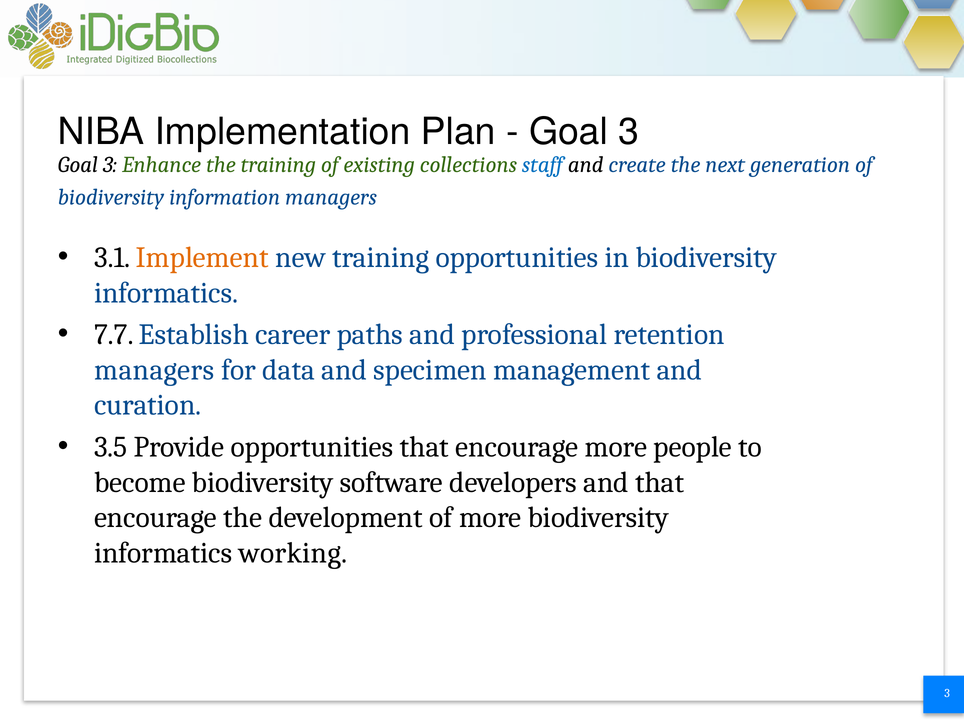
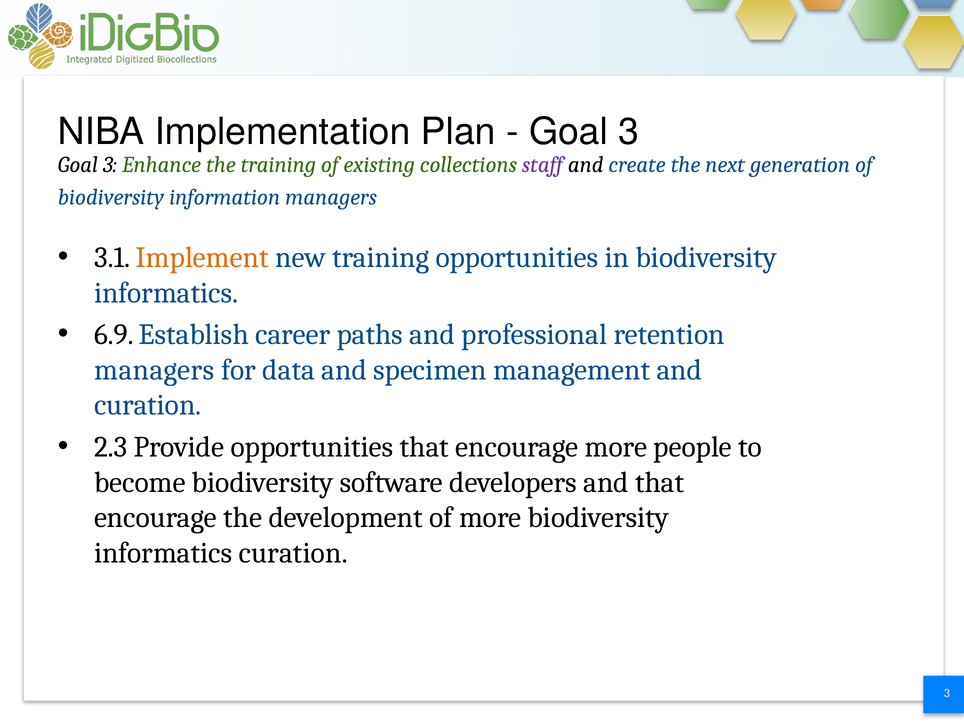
staff colour: blue -> purple
7.7: 7.7 -> 6.9
3.5: 3.5 -> 2.3
informatics working: working -> curation
